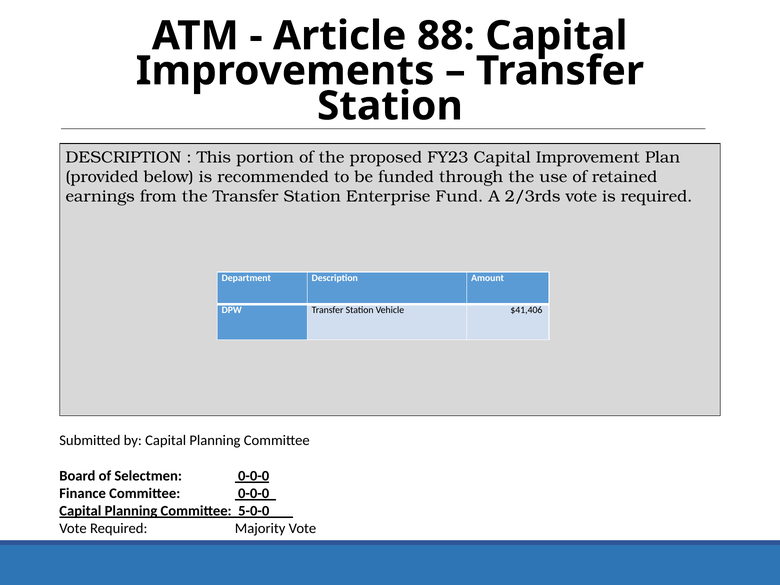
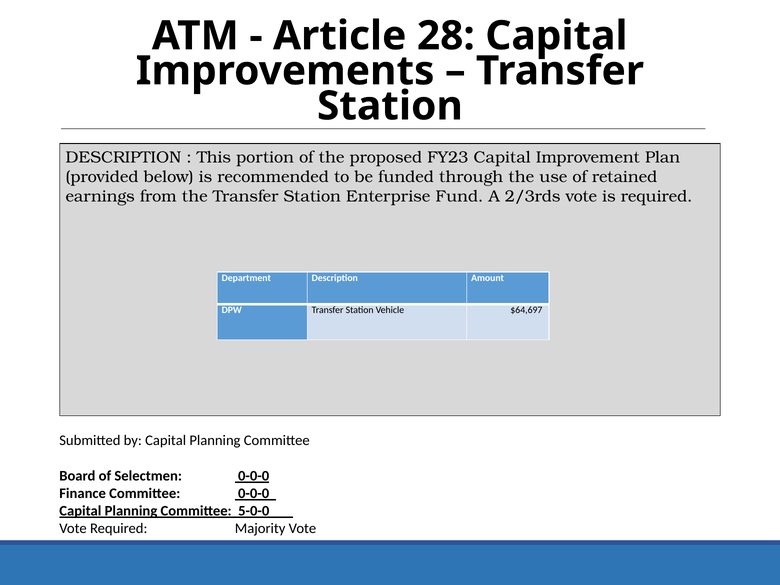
88: 88 -> 28
$41,406: $41,406 -> $64,697
